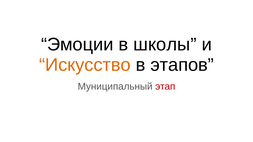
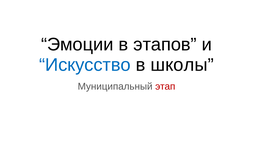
школы: школы -> этапов
Искусство colour: orange -> blue
этапов: этапов -> школы
